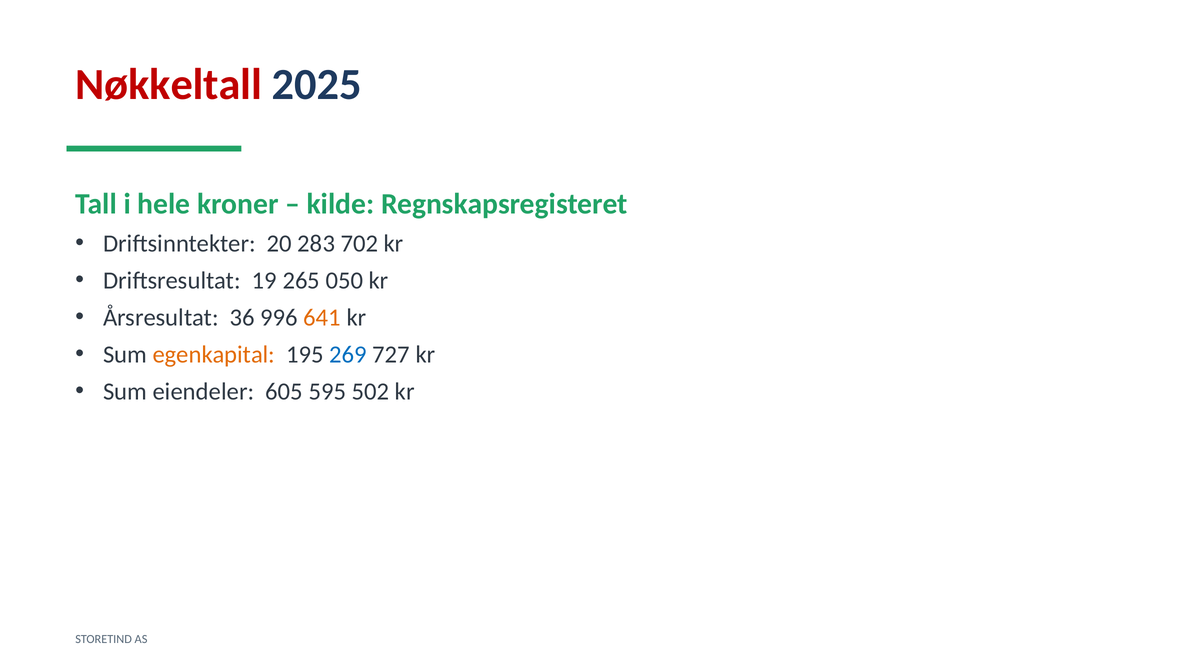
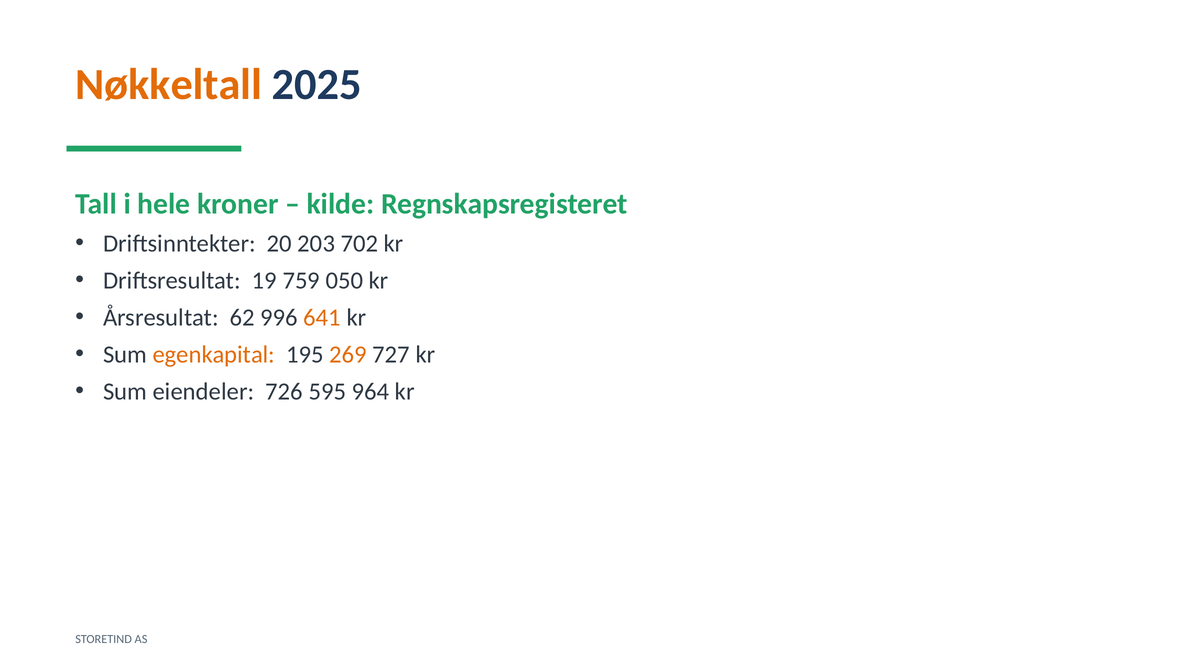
Nøkkeltall colour: red -> orange
283: 283 -> 203
265: 265 -> 759
36: 36 -> 62
269 colour: blue -> orange
605: 605 -> 726
502: 502 -> 964
